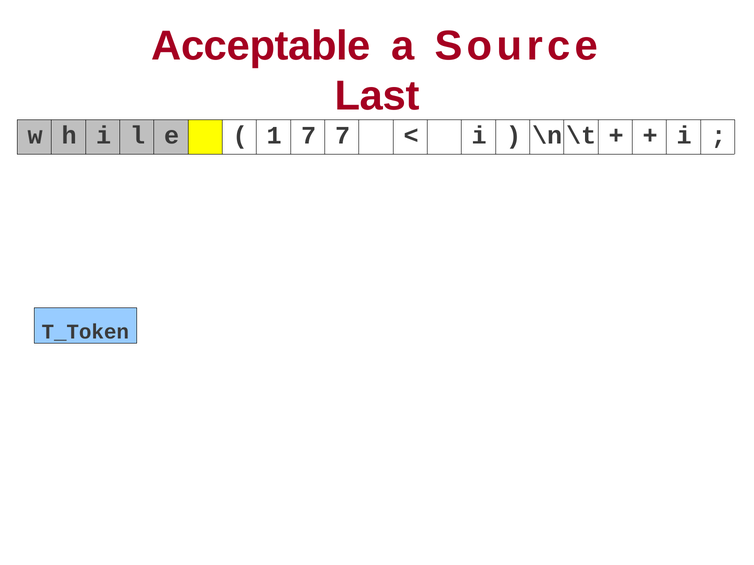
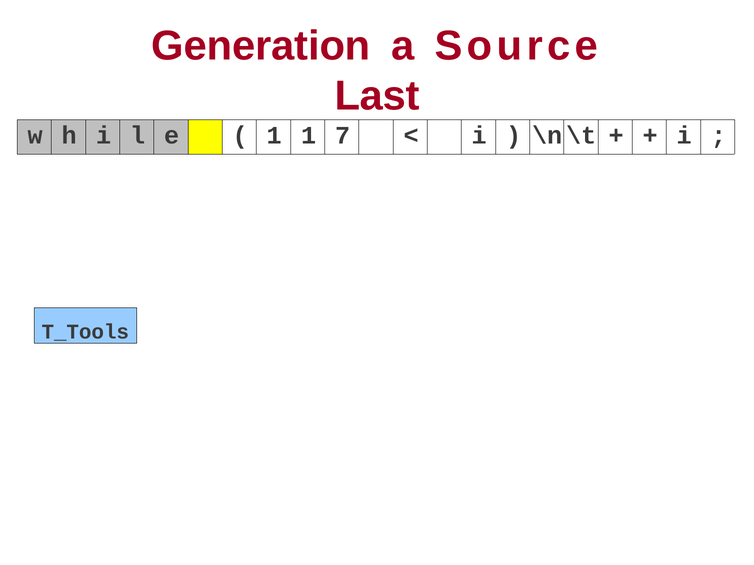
Acceptable: Acceptable -> Generation
1 7: 7 -> 1
T_Token: T_Token -> T_Tools
